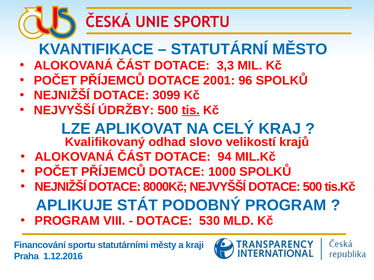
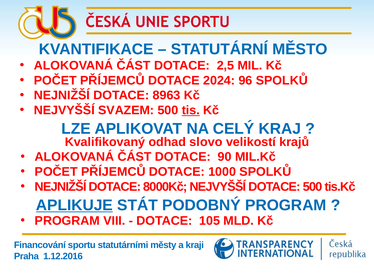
3,3: 3,3 -> 2,5
2001: 2001 -> 2024
3099: 3099 -> 8963
ÚDRŽBY: ÚDRŽBY -> SVAZEM
94: 94 -> 90
APLIKUJE underline: none -> present
530: 530 -> 105
